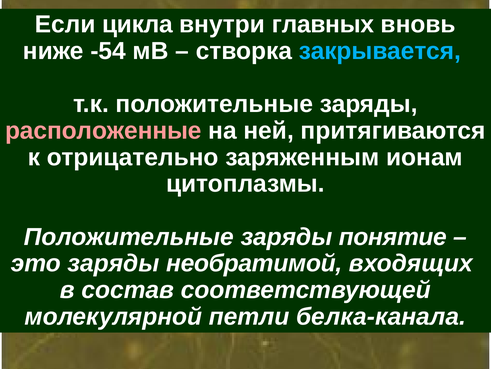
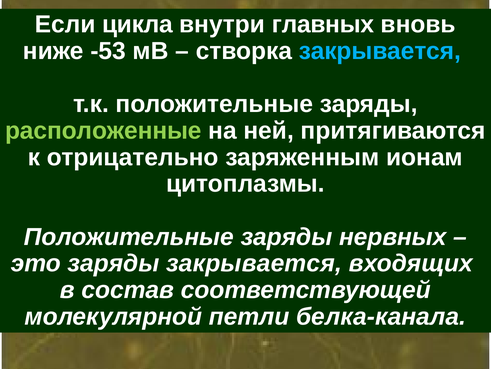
-54: -54 -> -53
расположенные colour: pink -> light green
понятие: понятие -> нервных
заряды необратимой: необратимой -> закрывается
